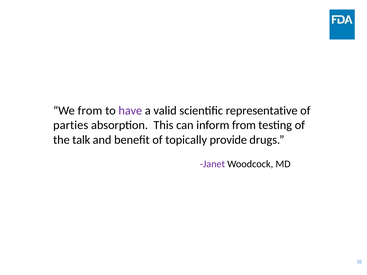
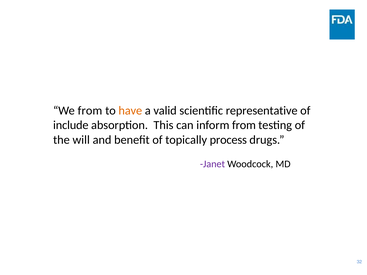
have colour: purple -> orange
parties: parties -> include
talk: talk -> will
provide: provide -> process
